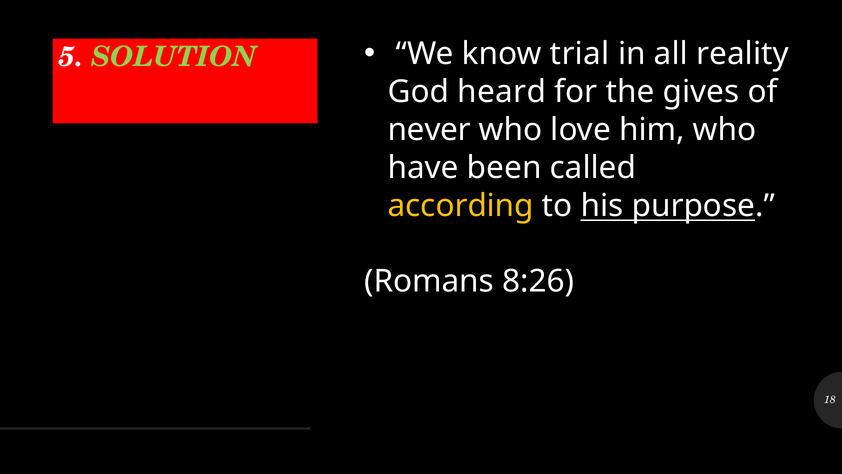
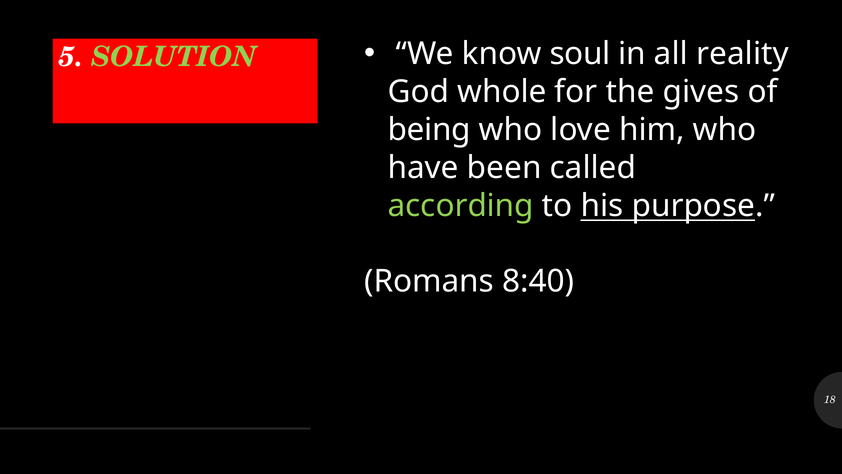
trial: trial -> soul
heard: heard -> whole
never: never -> being
according colour: yellow -> light green
8:26: 8:26 -> 8:40
